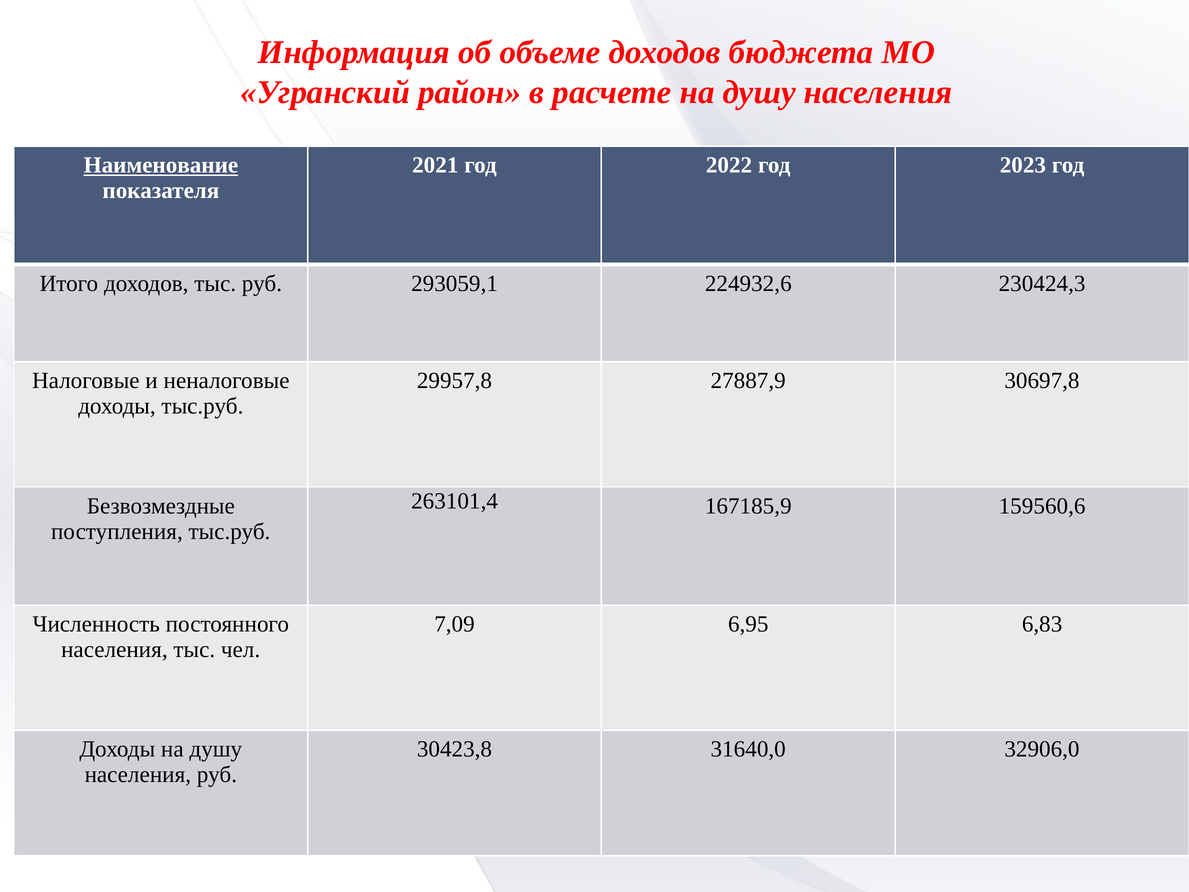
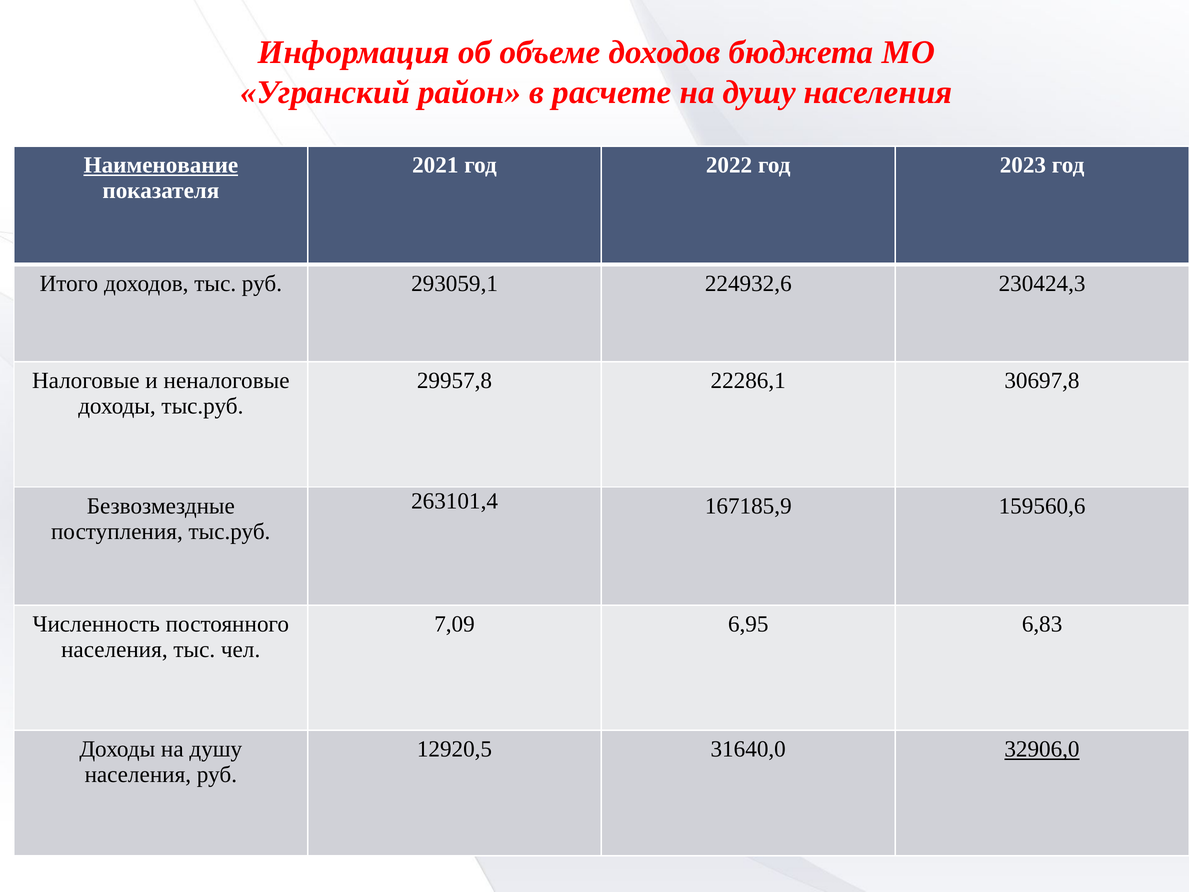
27887,9: 27887,9 -> 22286,1
30423,8: 30423,8 -> 12920,5
32906,0 underline: none -> present
